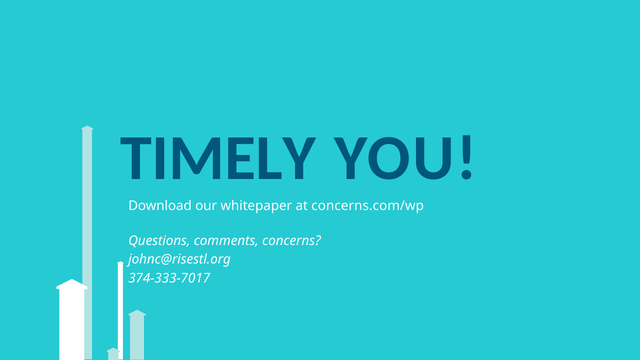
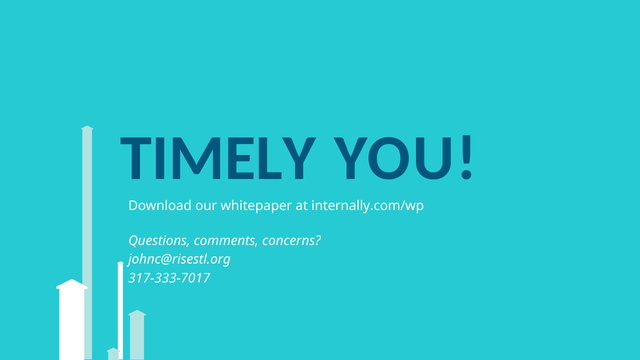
concerns.com/wp: concerns.com/wp -> internally.com/wp
374-333-7017: 374-333-7017 -> 317-333-7017
